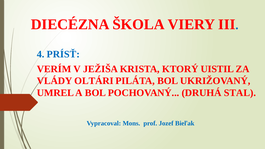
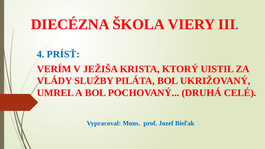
OLTÁRI: OLTÁRI -> SLUŽBY
STAL: STAL -> CELÉ
